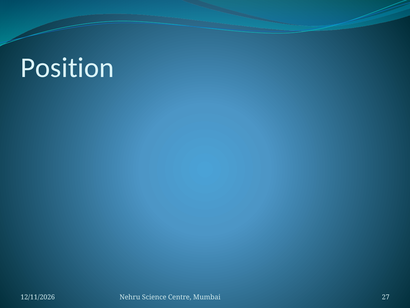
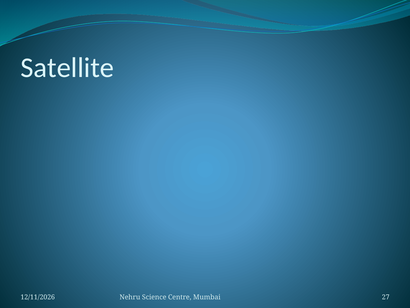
Position: Position -> Satellite
